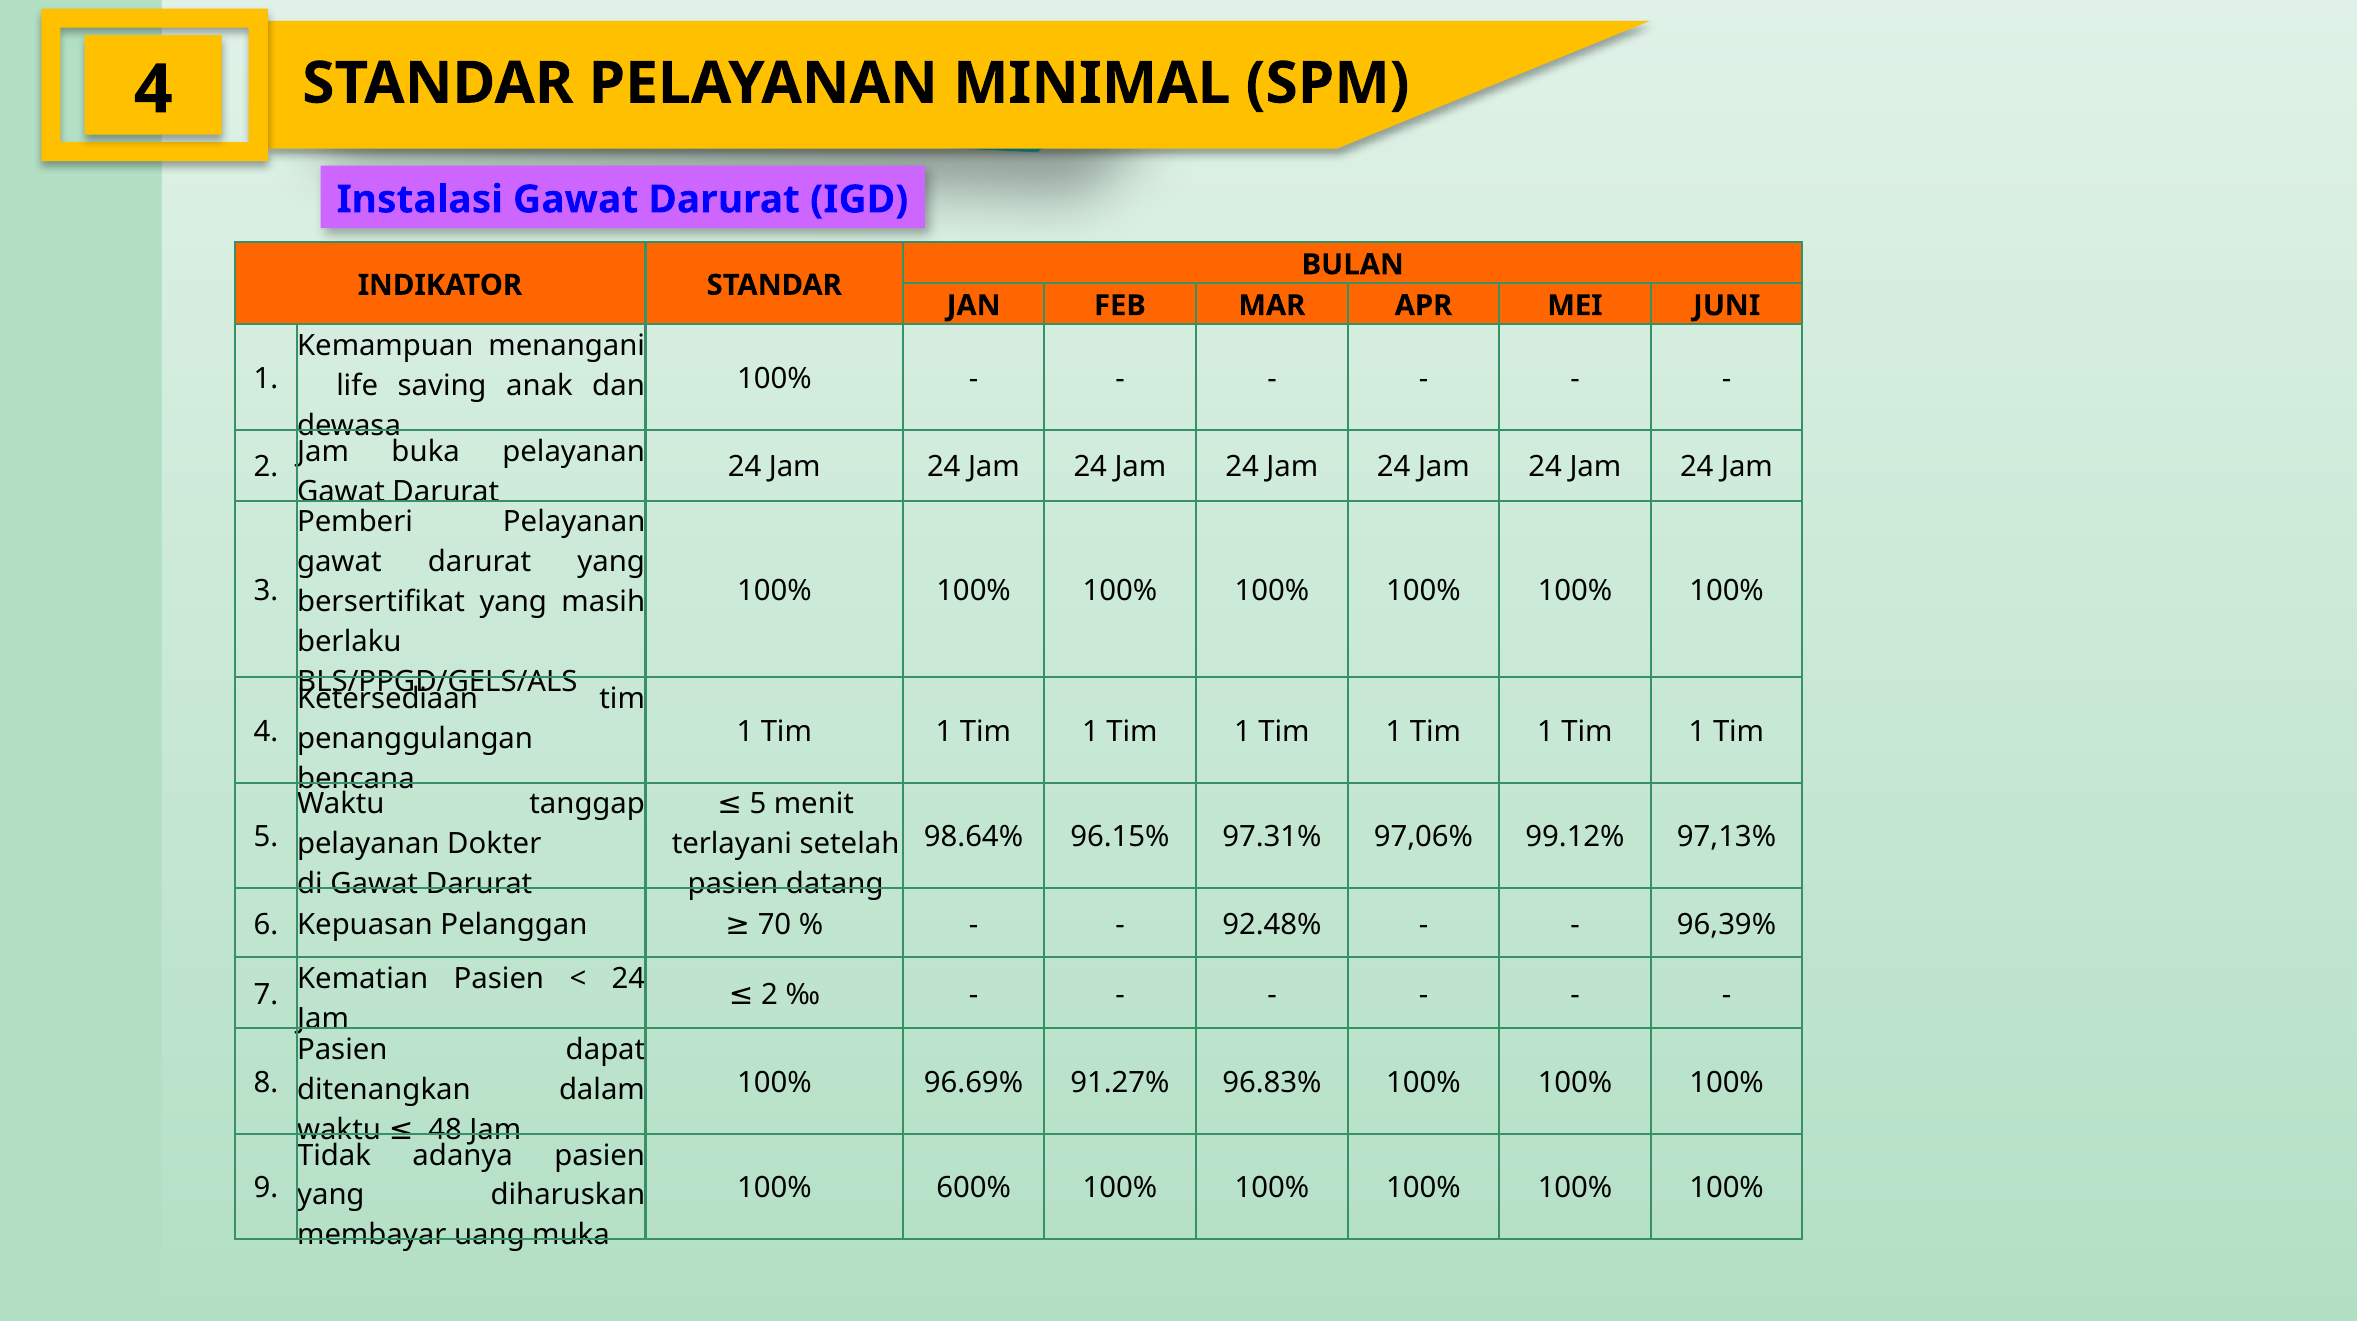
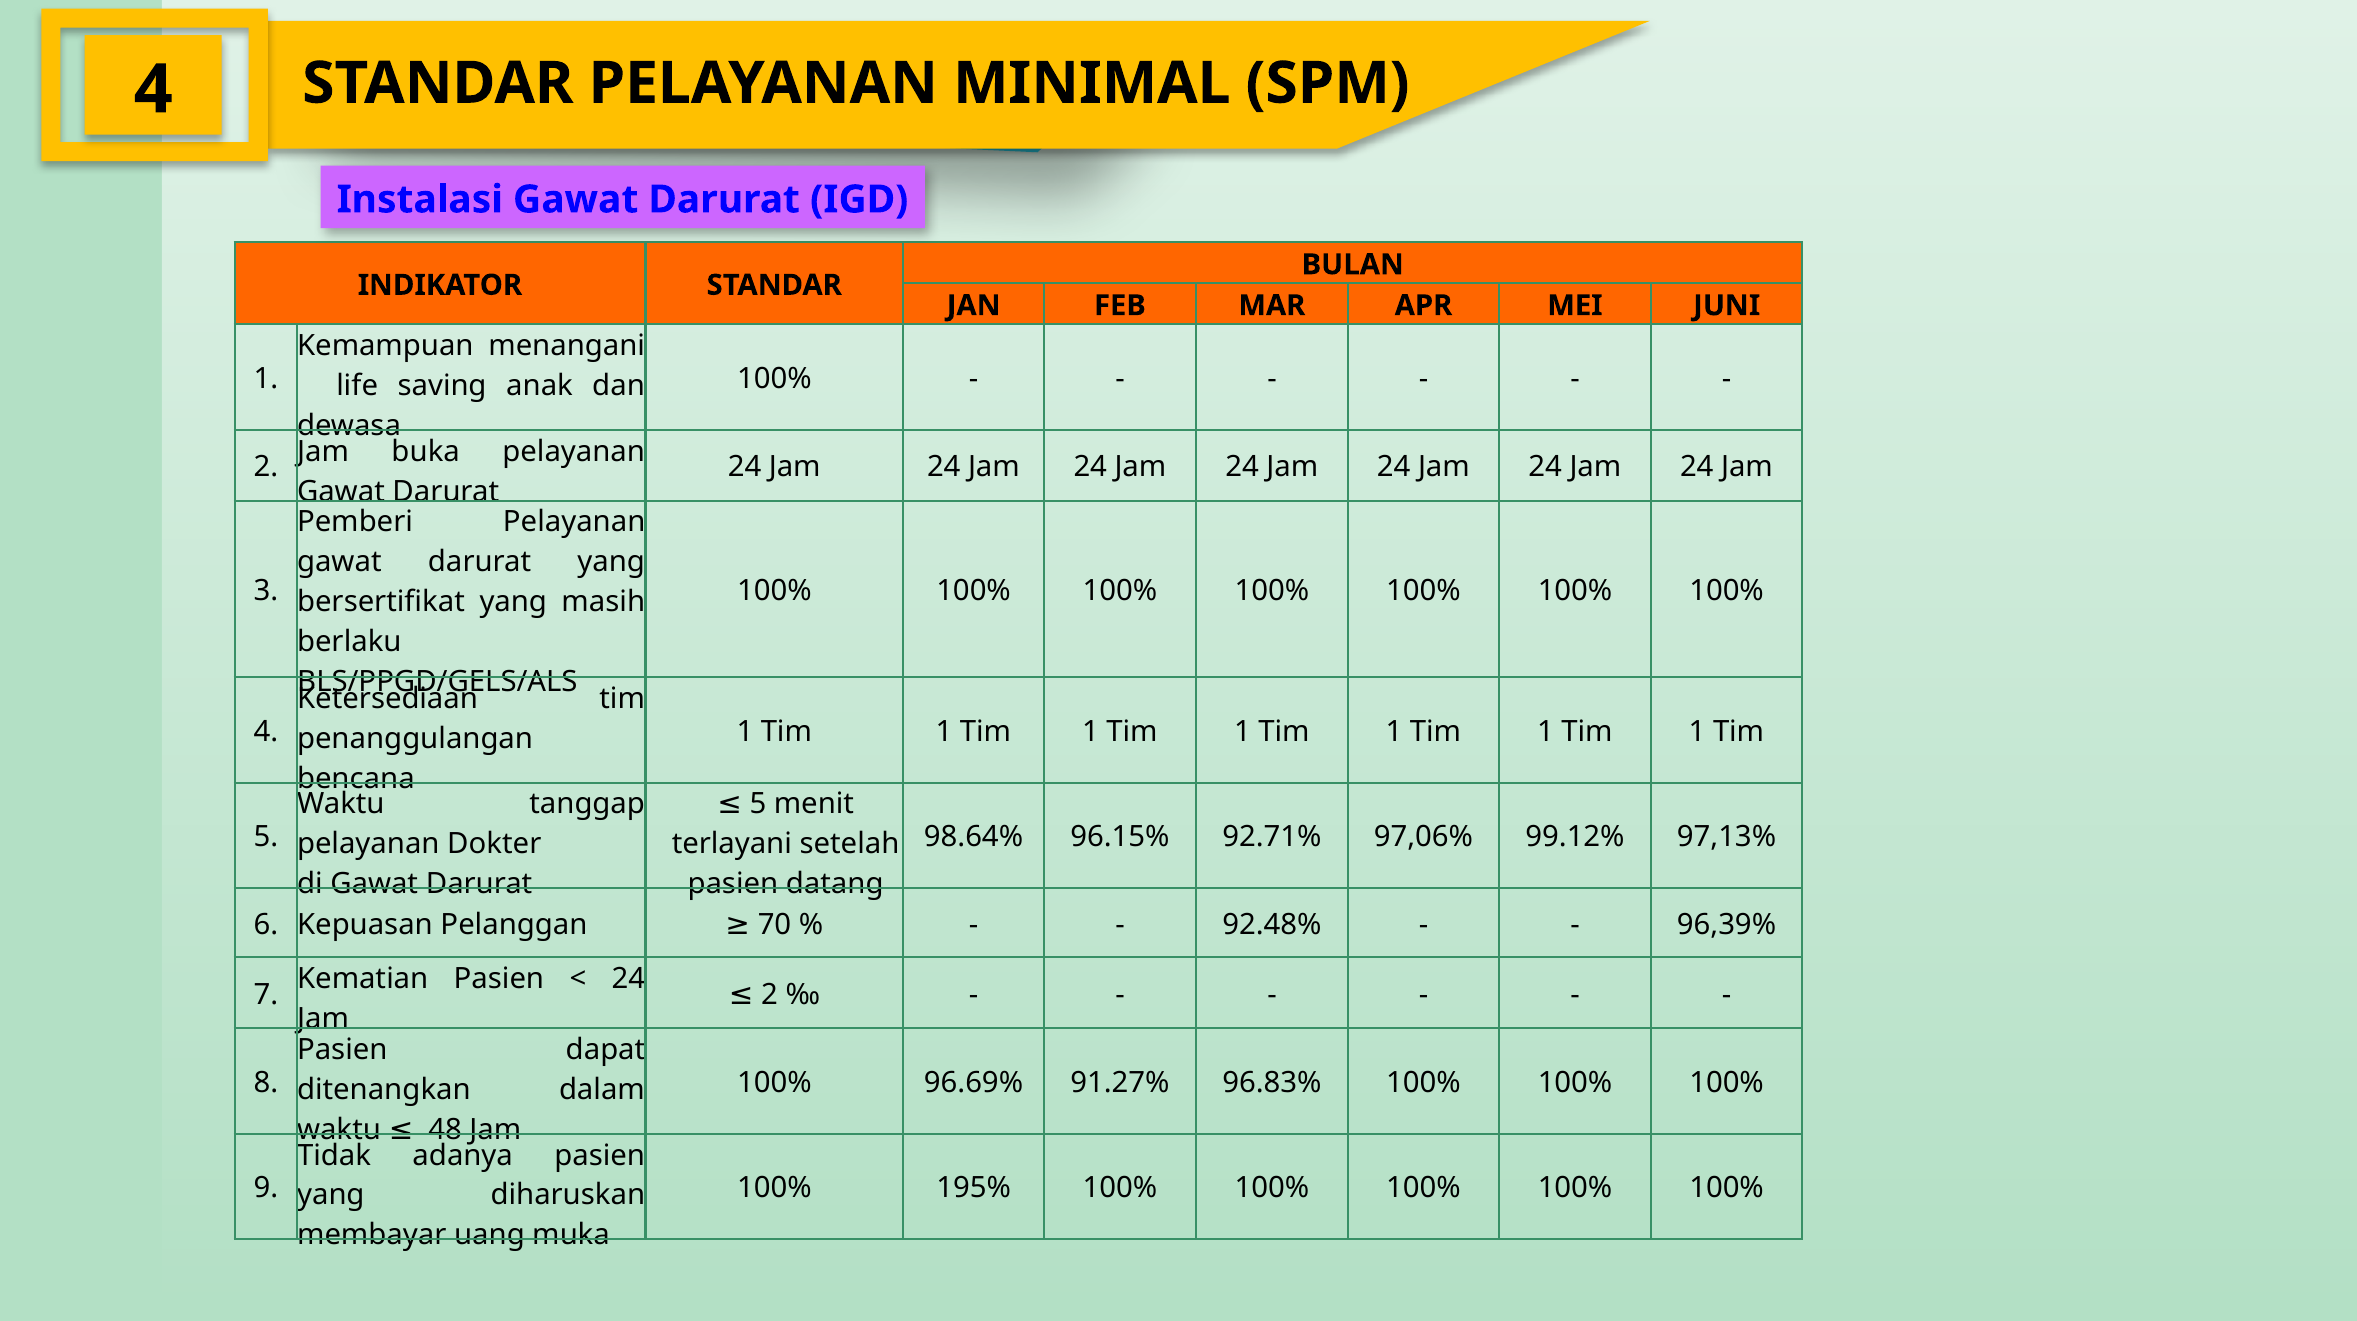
97.31%: 97.31% -> 92.71%
600%: 600% -> 195%
